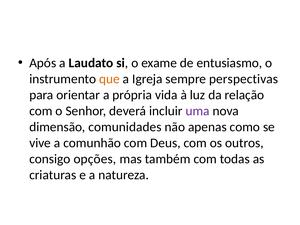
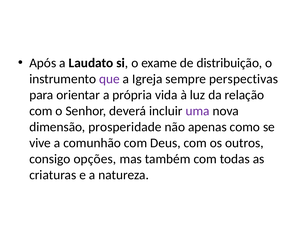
entusiasmo: entusiasmo -> distribuição
que colour: orange -> purple
comunidades: comunidades -> prosperidade
